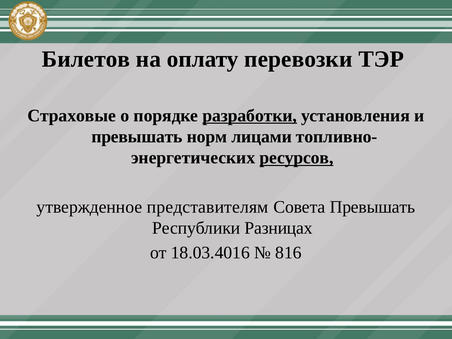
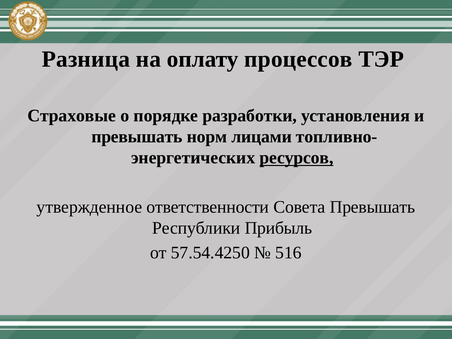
Билетов: Билетов -> Разница
перевозки: перевозки -> процессов
разработки underline: present -> none
представителям: представителям -> ответственности
Разницах: Разницах -> Прибыль
18.03.4016: 18.03.4016 -> 57.54.4250
816: 816 -> 516
